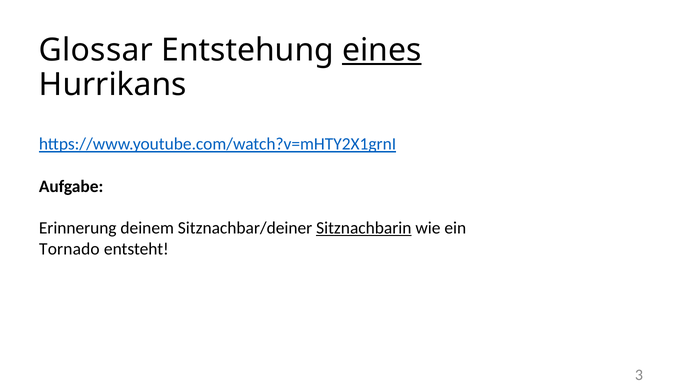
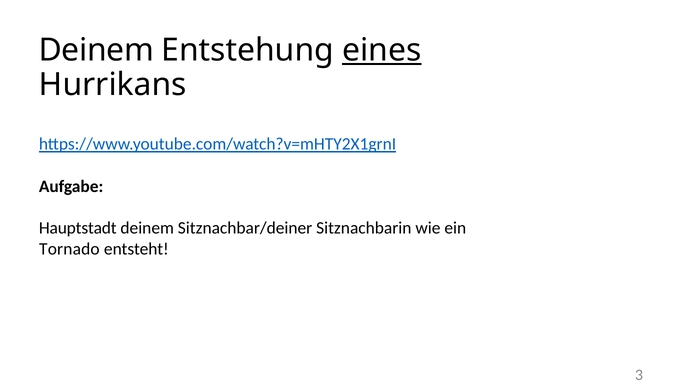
Glossar at (96, 50): Glossar -> Deinem
Erinnerung: Erinnerung -> Hauptstadt
Sitznachbarin underline: present -> none
